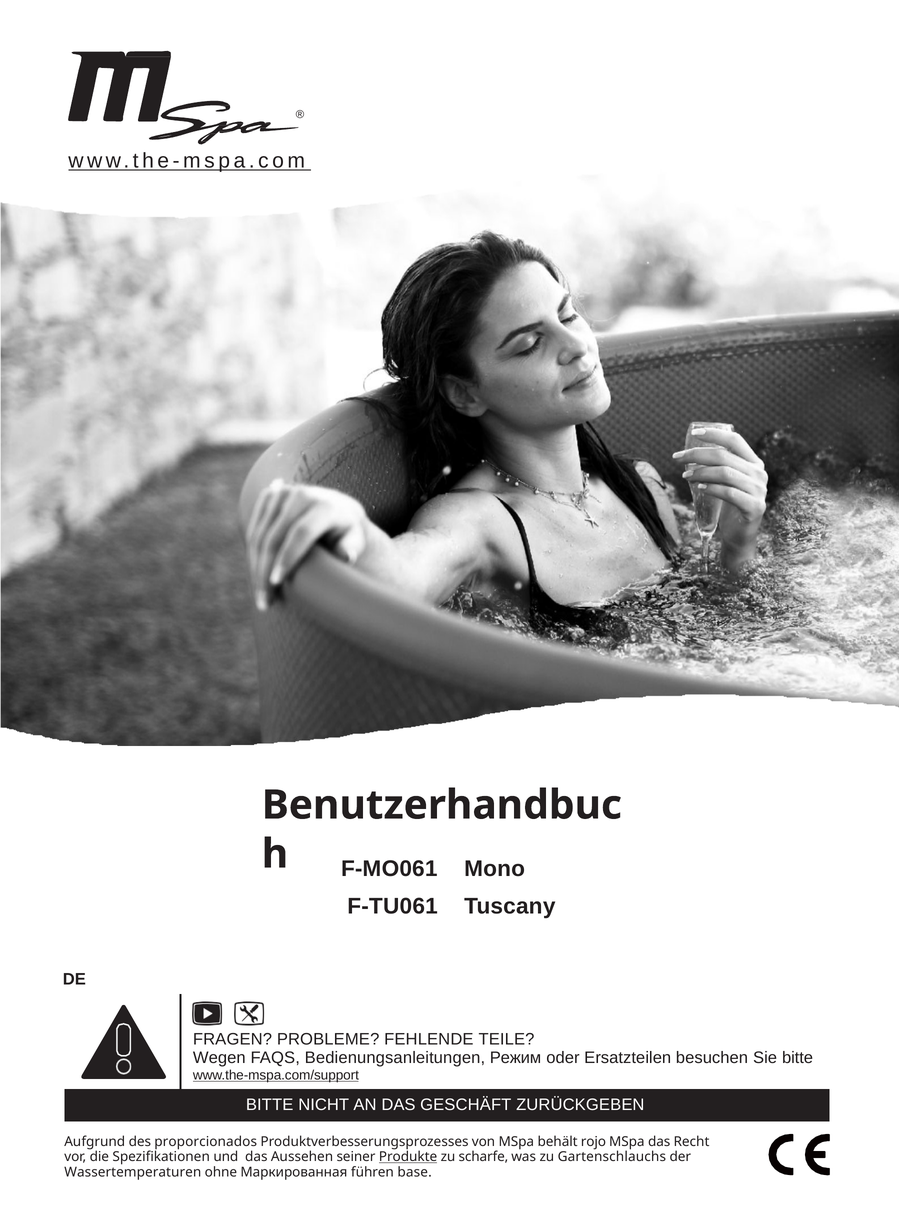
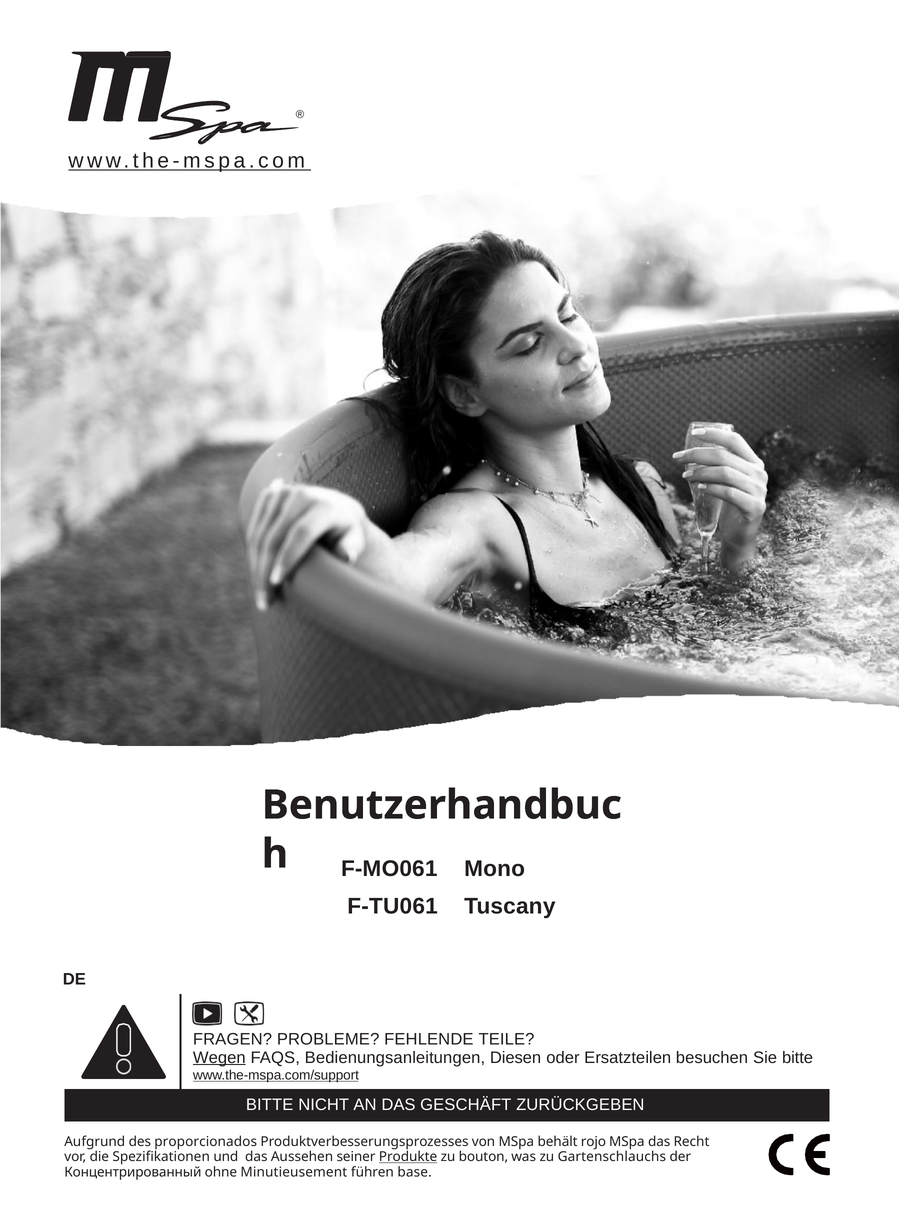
Wegen underline: none -> present
Режим: Режим -> Diesen
scharfe: scharfe -> bouton
Wassertemperaturen: Wassertemperaturen -> Концентрированный
Маркированная: Маркированная -> Minutieusement
